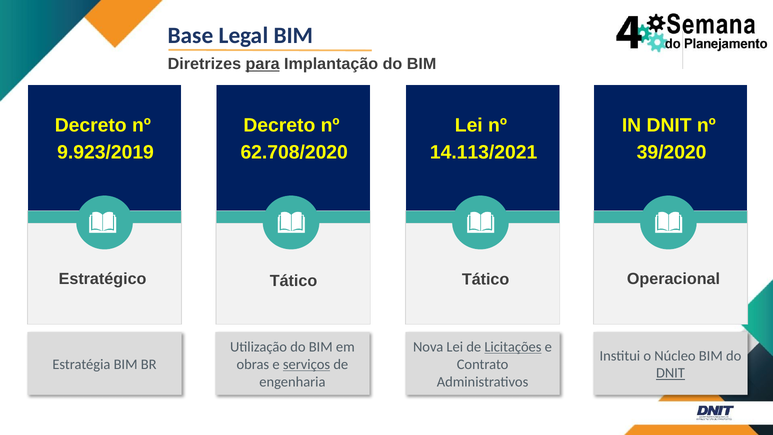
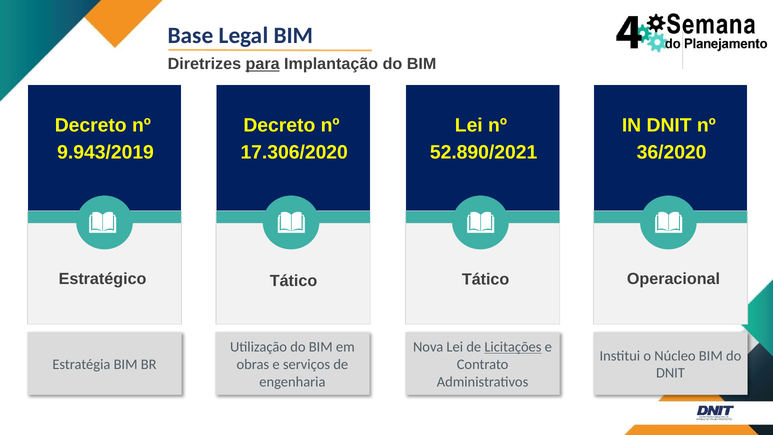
9.923/2019: 9.923/2019 -> 9.943/2019
62.708/2020: 62.708/2020 -> 17.306/2020
14.113/2021: 14.113/2021 -> 52.890/2021
39/2020: 39/2020 -> 36/2020
serviços underline: present -> none
DNIT at (670, 373) underline: present -> none
